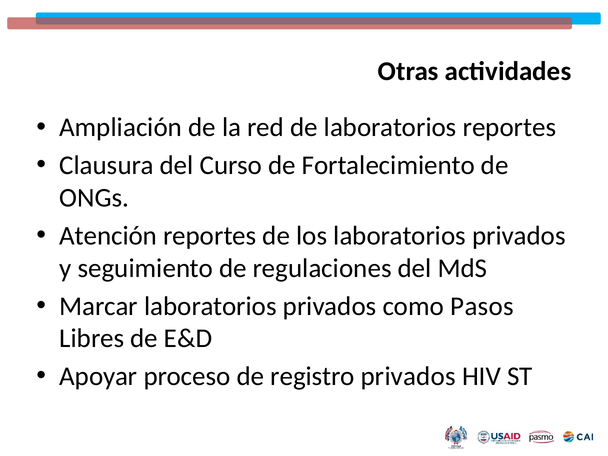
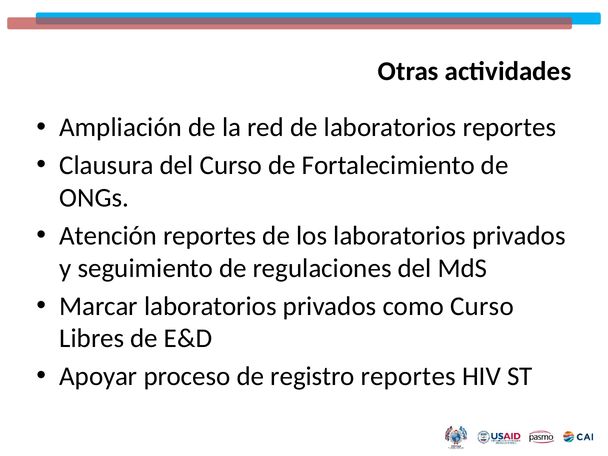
como Pasos: Pasos -> Curso
registro privados: privados -> reportes
